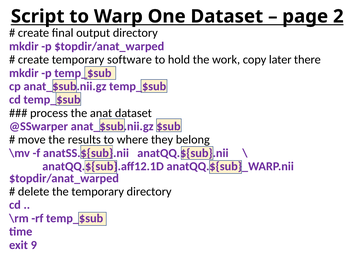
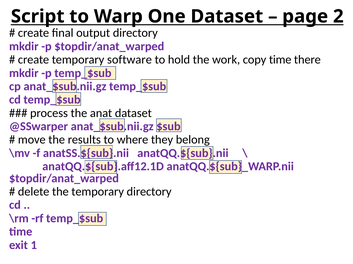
copy later: later -> time
9: 9 -> 1
